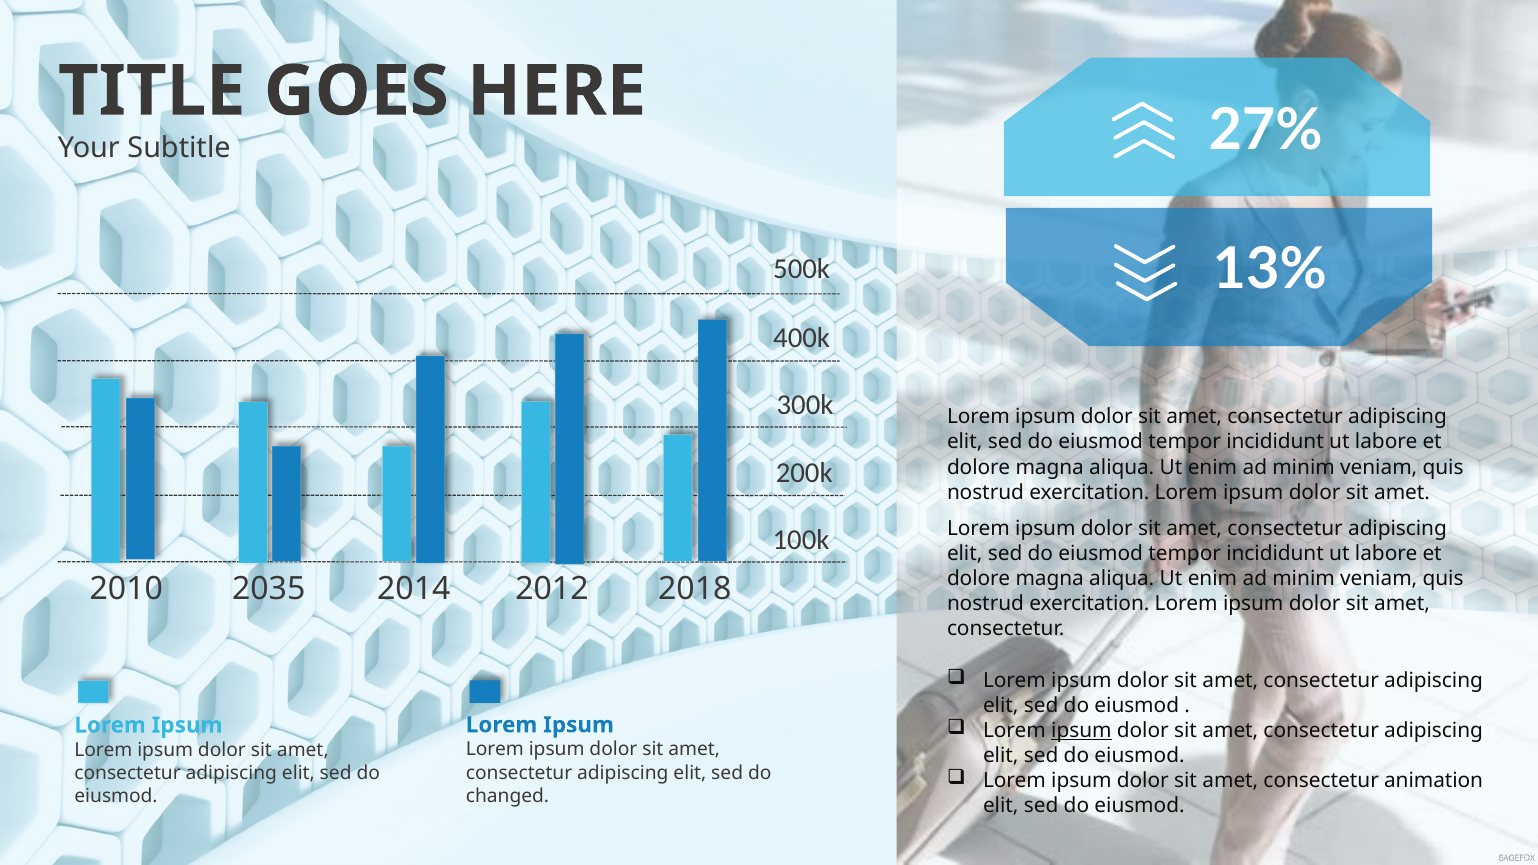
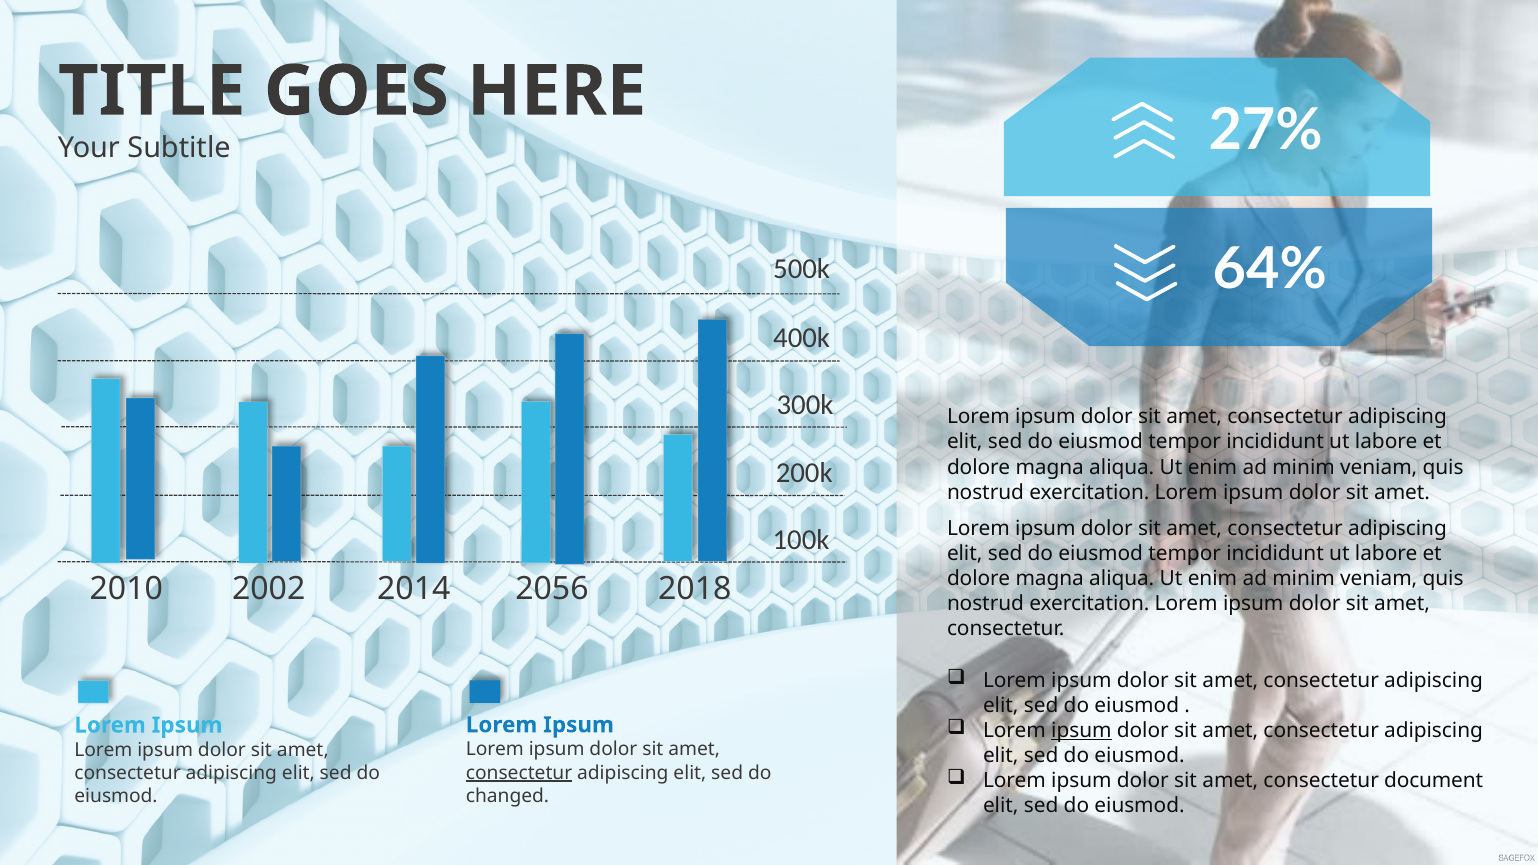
13%: 13% -> 64%
2035: 2035 -> 2002
2012: 2012 -> 2056
consectetur at (519, 773) underline: none -> present
animation: animation -> document
